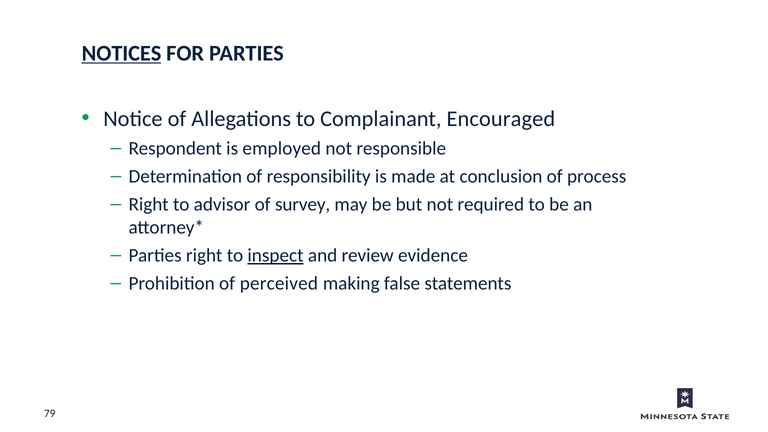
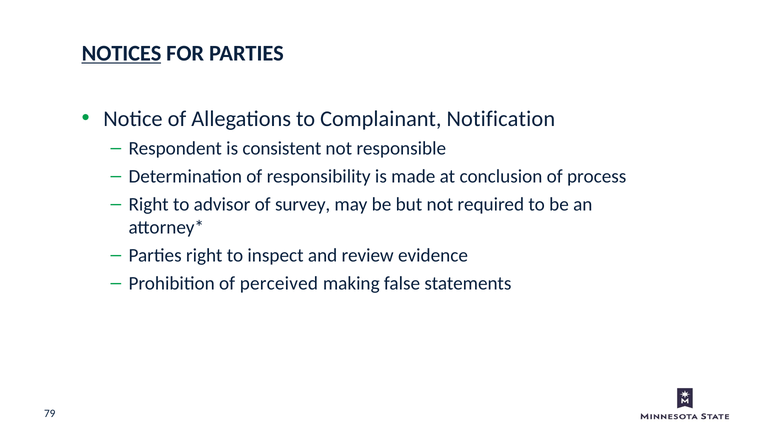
Encouraged: Encouraged -> Notification
employed: employed -> consistent
inspect underline: present -> none
